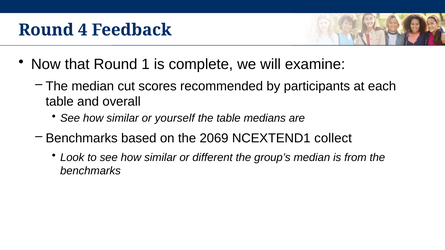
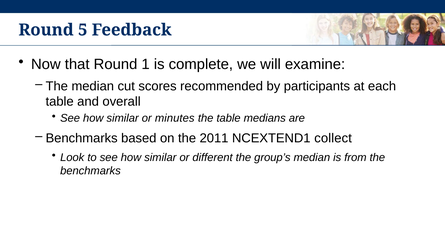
4: 4 -> 5
yourself: yourself -> minutes
2069: 2069 -> 2011
